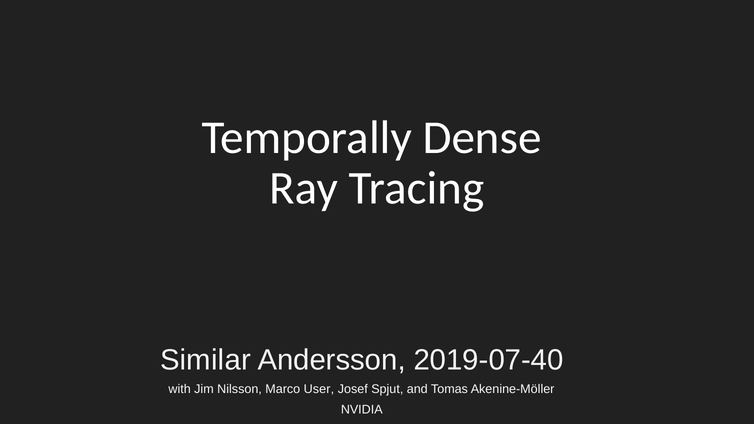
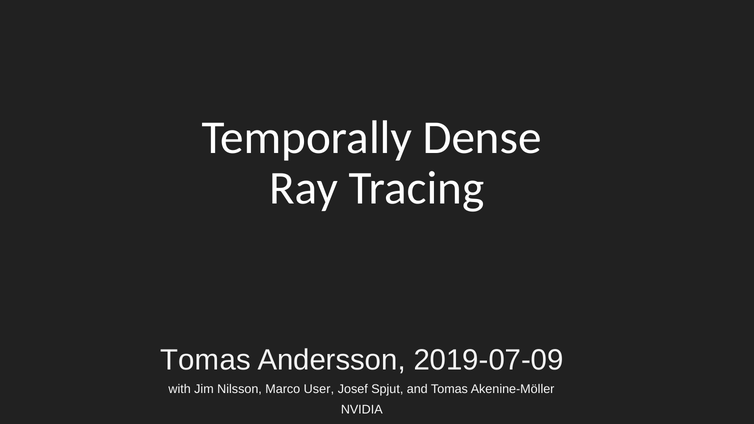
Similar at (205, 360): Similar -> Tomas
2019-07-40: 2019-07-40 -> 2019-07-09
